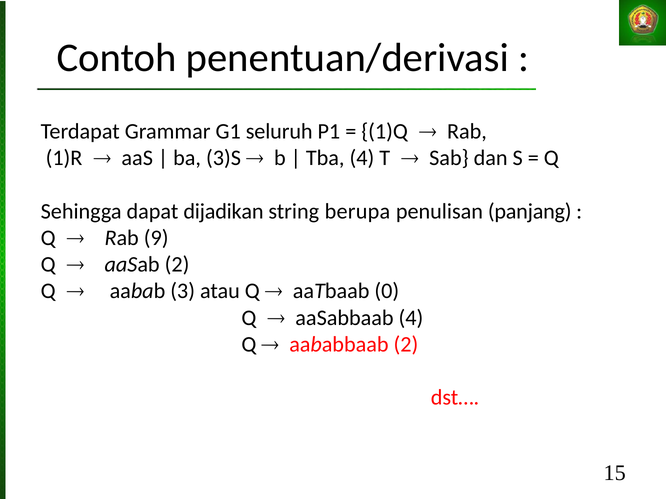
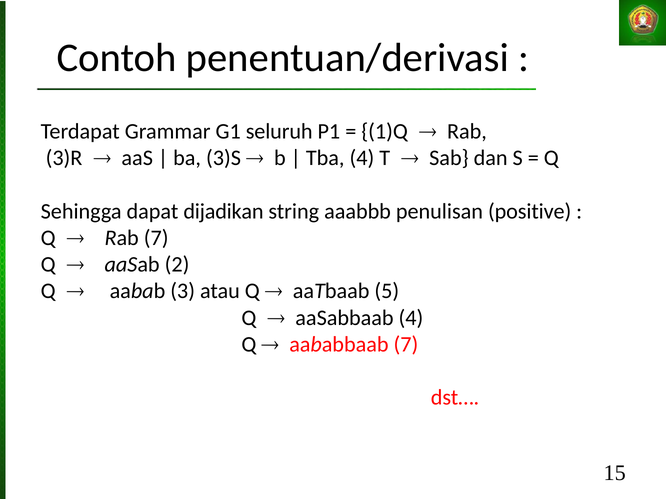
1)R: 1)R -> 3)R
berupa: berupa -> aaabbb
panjang: panjang -> positive
Rab 9: 9 -> 7
0: 0 -> 5
aababbaab 2: 2 -> 7
